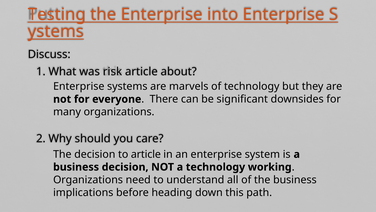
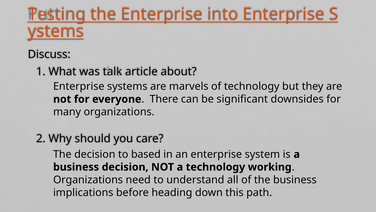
risk: risk -> talk
to article: article -> based
